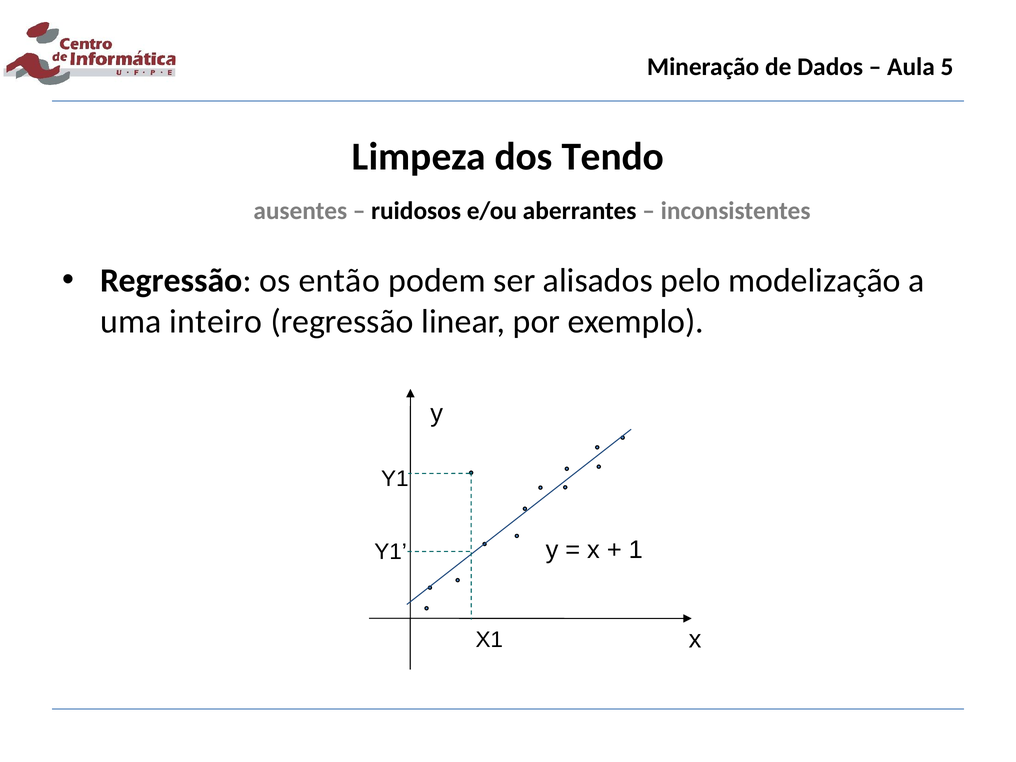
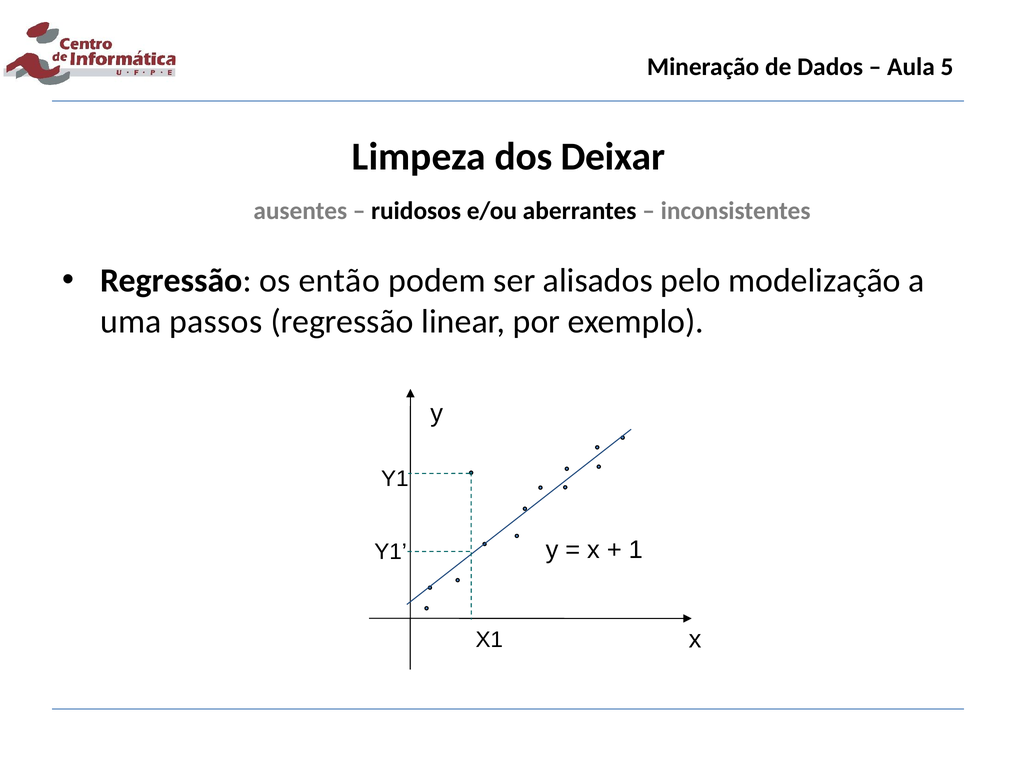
Tendo: Tendo -> Deixar
inteiro: inteiro -> passos
